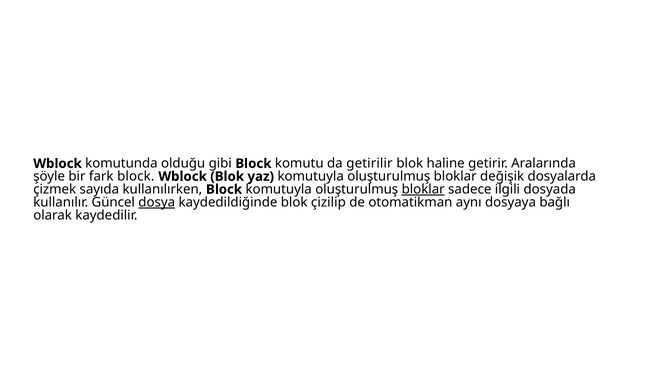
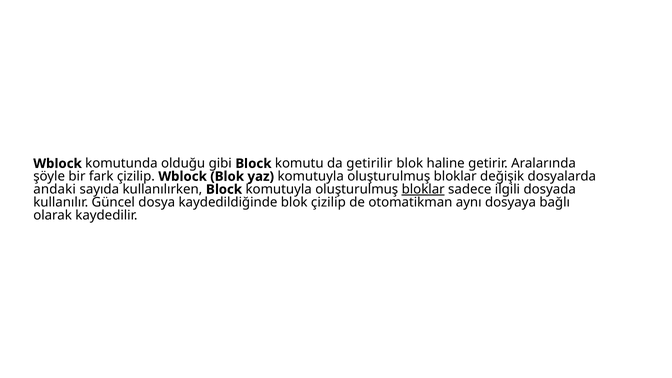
fark block: block -> çizilip
çizmek: çizmek -> andaki
dosya underline: present -> none
